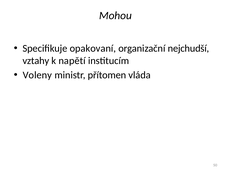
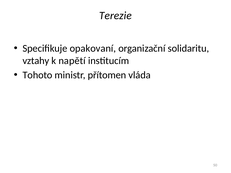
Mohou: Mohou -> Terezie
nejchudší: nejchudší -> solidaritu
Voleny: Voleny -> Tohoto
